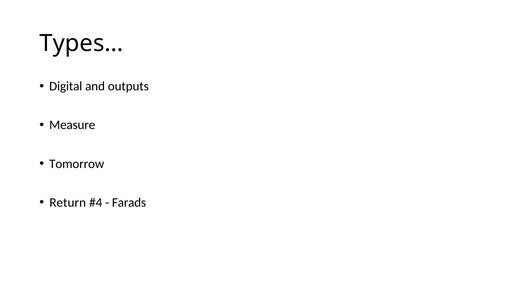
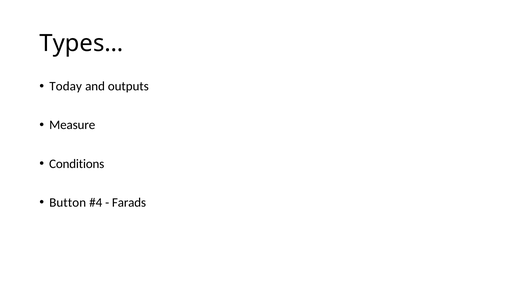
Digital: Digital -> Today
Tomorrow: Tomorrow -> Conditions
Return: Return -> Button
